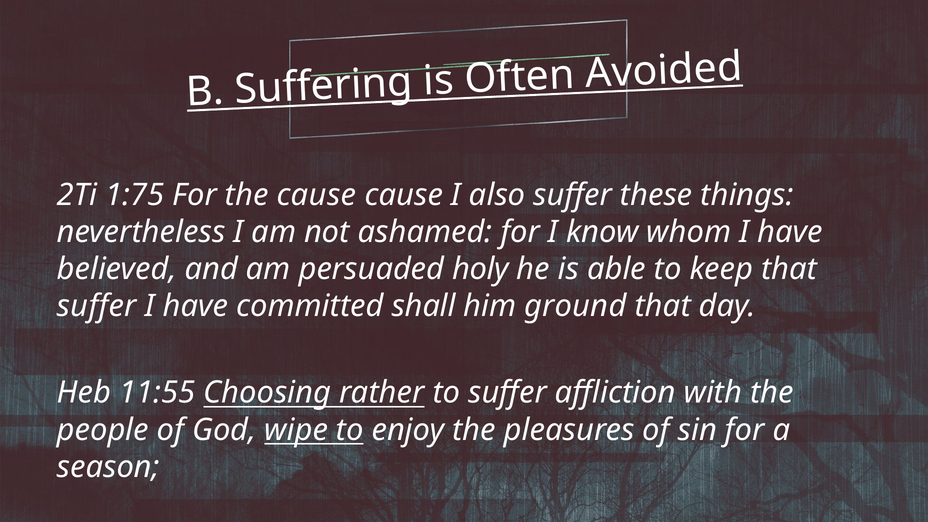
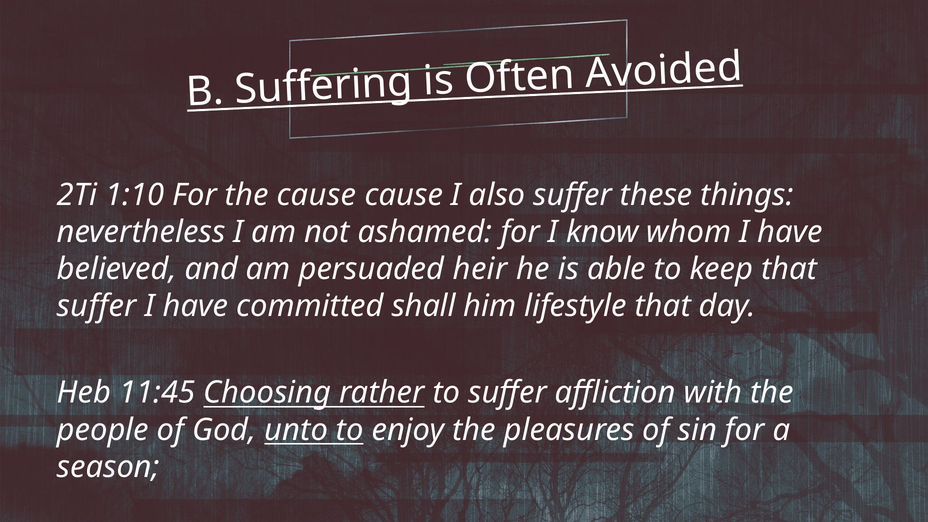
1:75: 1:75 -> 1:10
holy: holy -> heir
ground: ground -> lifestyle
11:55: 11:55 -> 11:45
wipe: wipe -> unto
